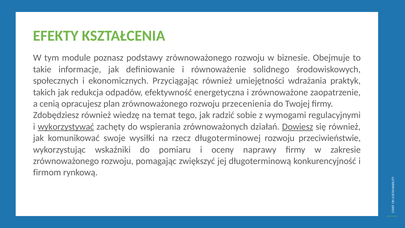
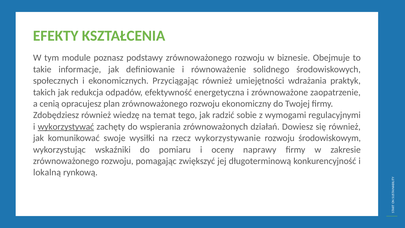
przecenienia: przecenienia -> ekonomiczny
Dowiesz underline: present -> none
długoterminowej: długoterminowej -> wykorzystywanie
przeciwieństwie: przeciwieństwie -> środowiskowym
firmom: firmom -> lokalną
